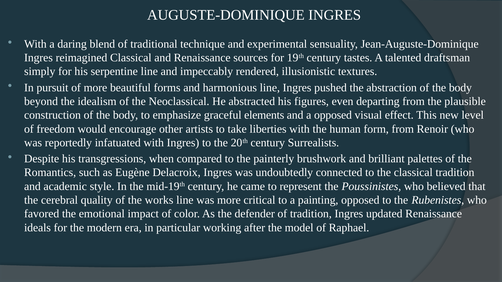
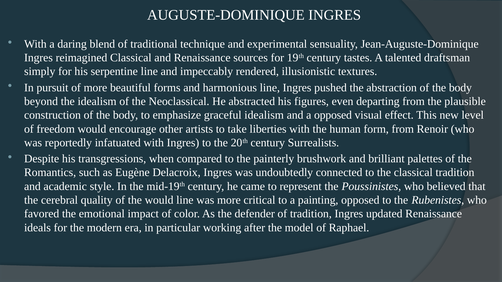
graceful elements: elements -> idealism
the works: works -> would
